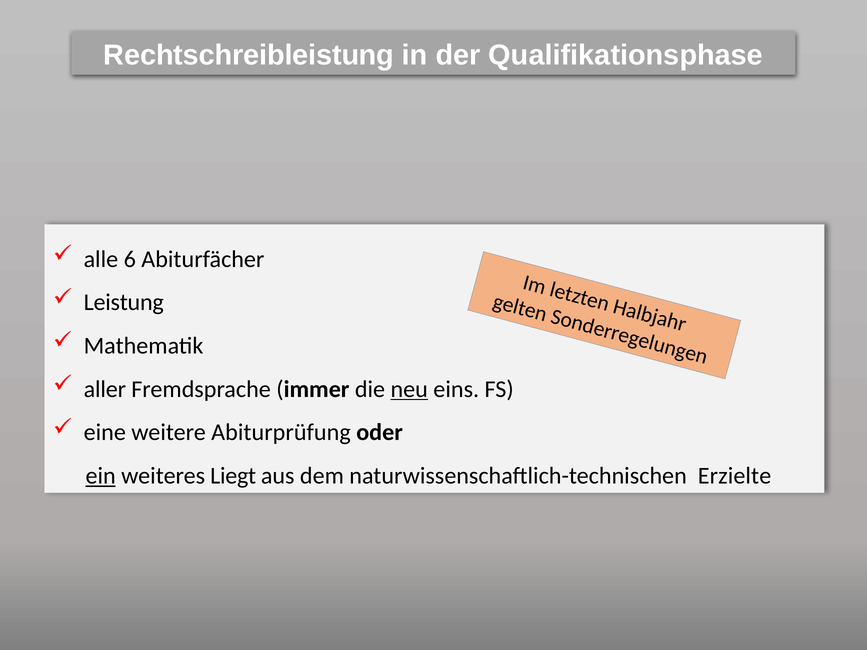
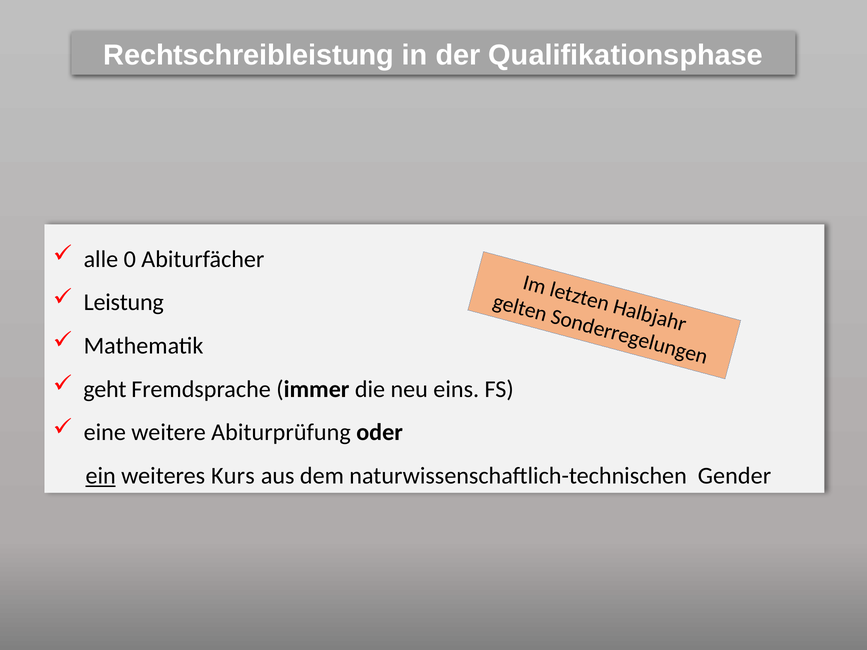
6: 6 -> 0
aller: aller -> geht
neu underline: present -> none
Liegt: Liegt -> Kurs
Erzielte: Erzielte -> Gender
